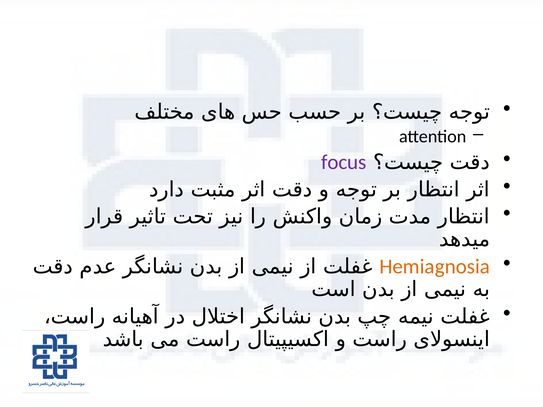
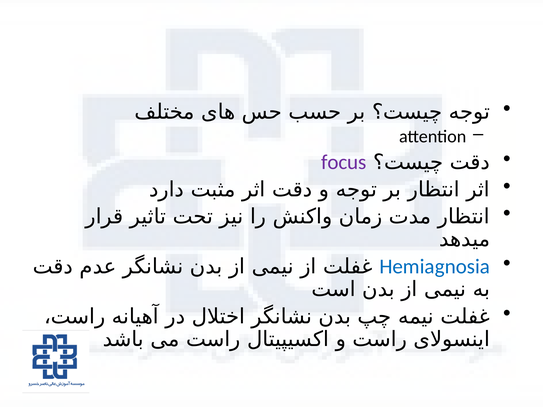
Hemiagnosia colour: orange -> blue
